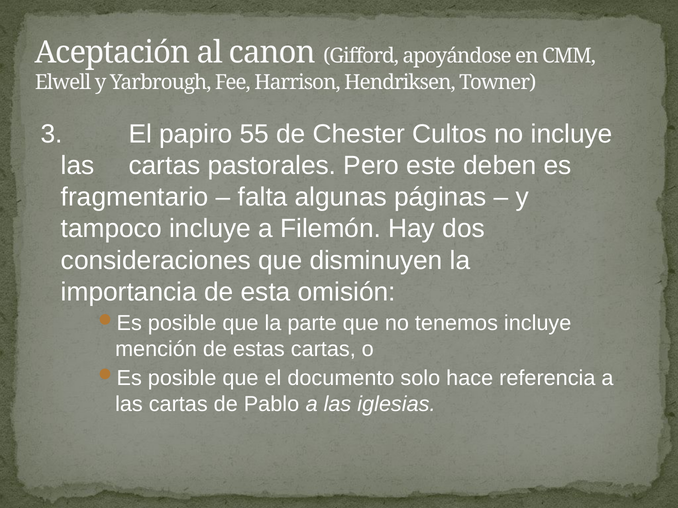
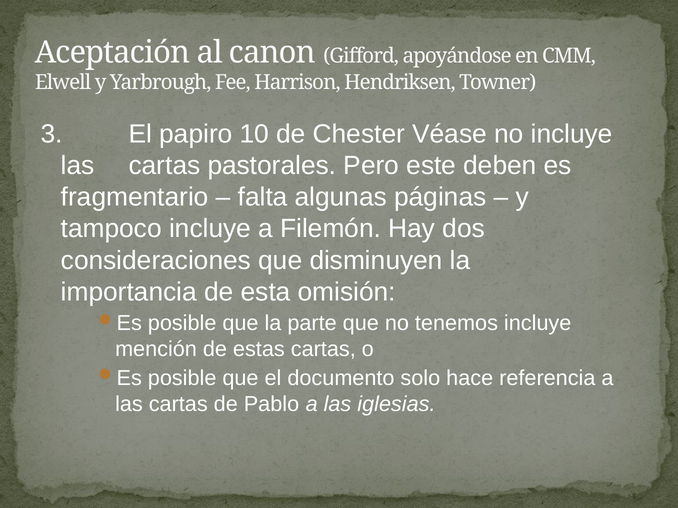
55: 55 -> 10
Cultos: Cultos -> Véase
